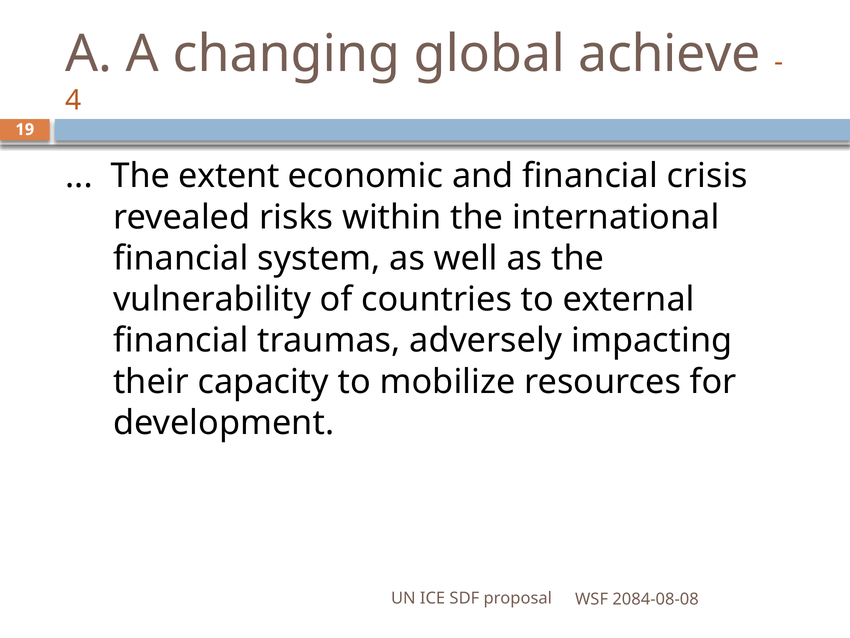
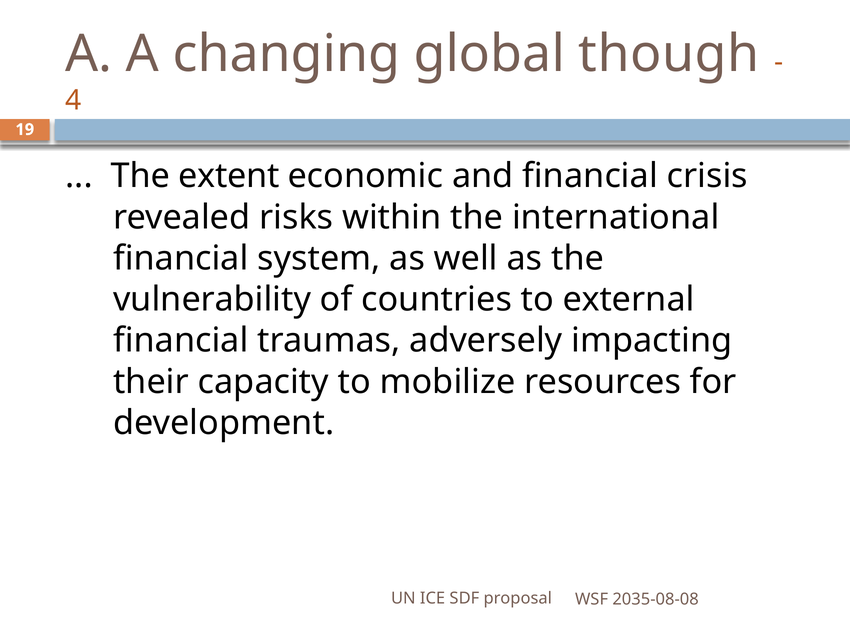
achieve: achieve -> though
2084-08-08: 2084-08-08 -> 2035-08-08
